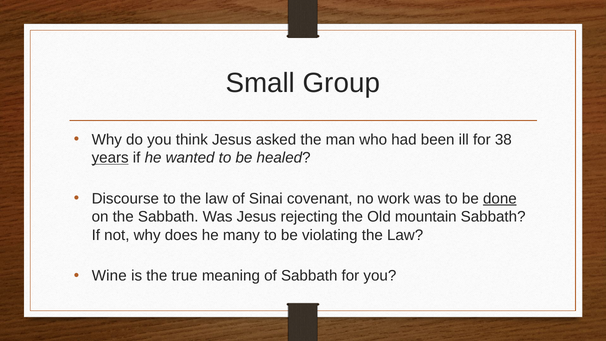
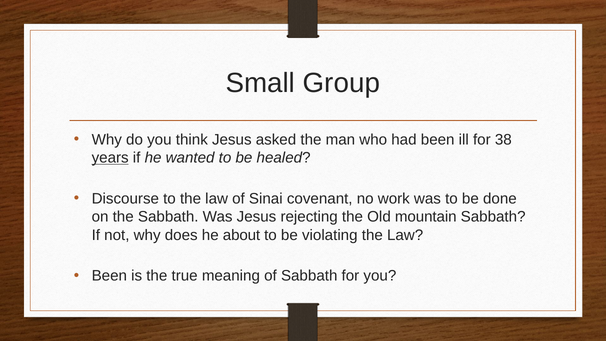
done underline: present -> none
many: many -> about
Wine at (109, 276): Wine -> Been
